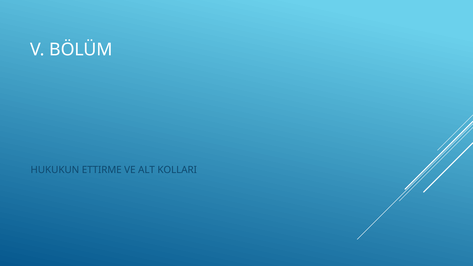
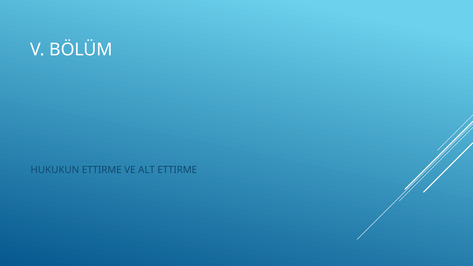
ALT KOLLARI: KOLLARI -> ETTIRME
